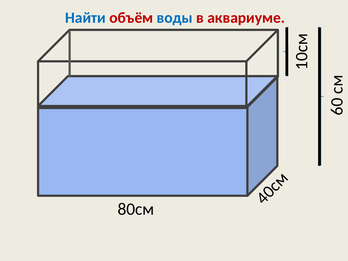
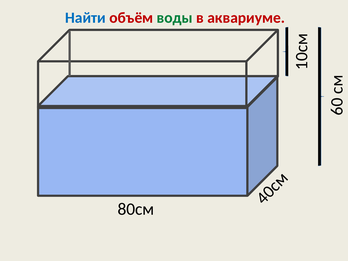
воды colour: blue -> green
